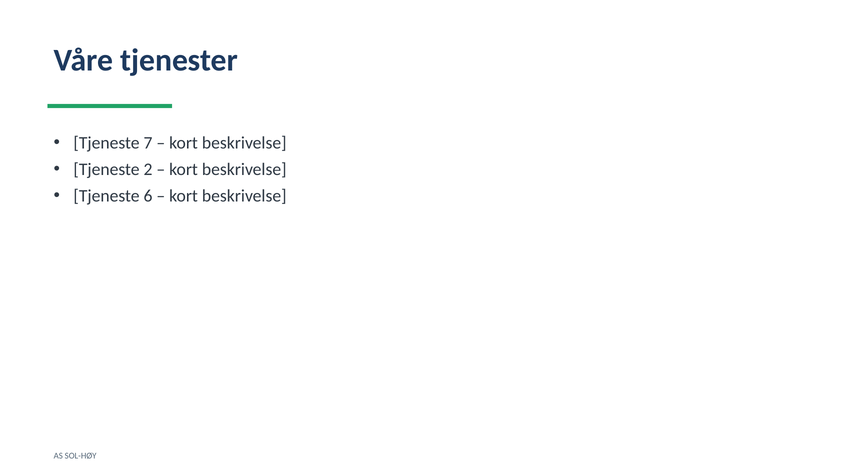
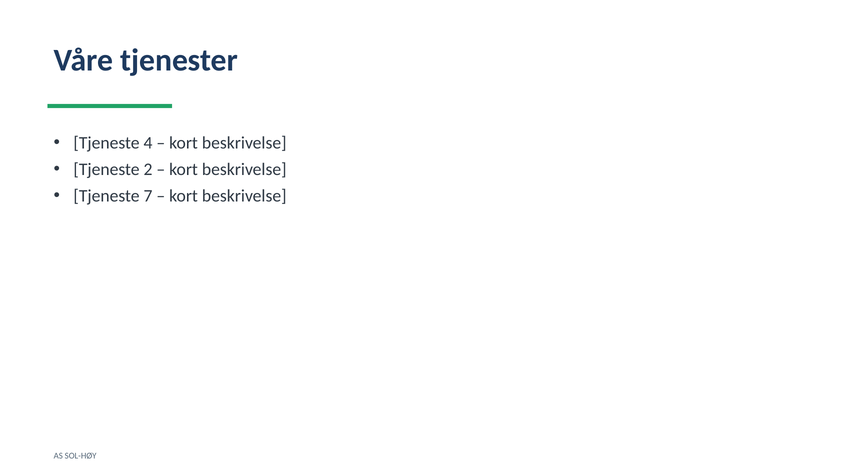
7: 7 -> 4
6: 6 -> 7
